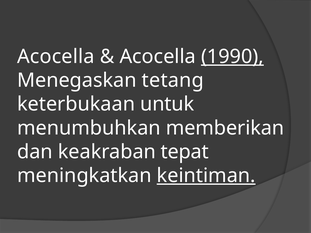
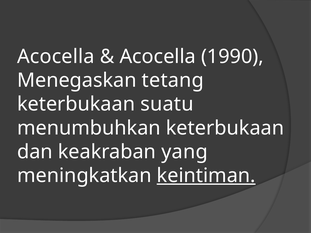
1990 underline: present -> none
untuk: untuk -> suatu
menumbuhkan memberikan: memberikan -> keterbukaan
tepat: tepat -> yang
